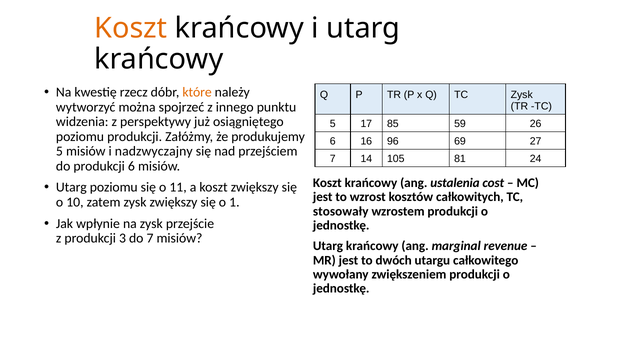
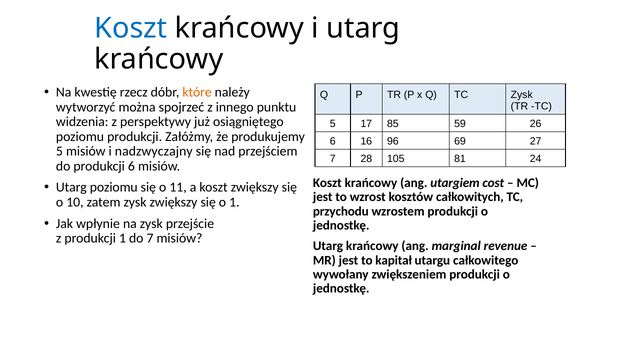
Koszt at (131, 28) colour: orange -> blue
14: 14 -> 28
ustalenia: ustalenia -> utargiem
stosowały: stosowały -> przychodu
produkcji 3: 3 -> 1
dwóch: dwóch -> kapitał
